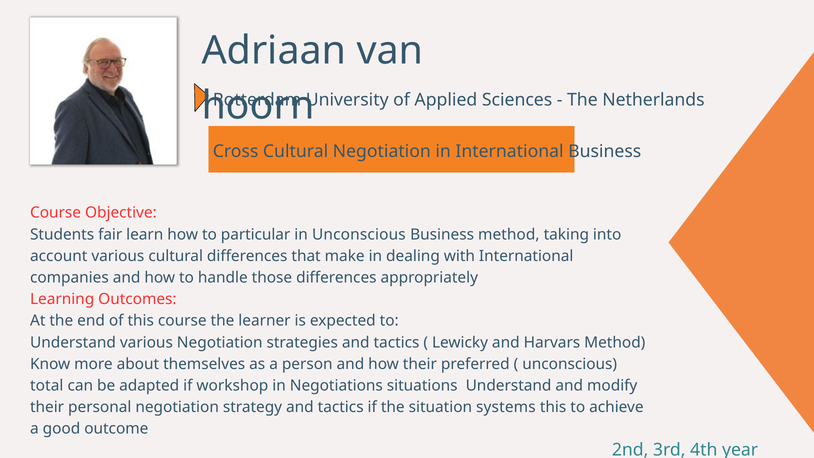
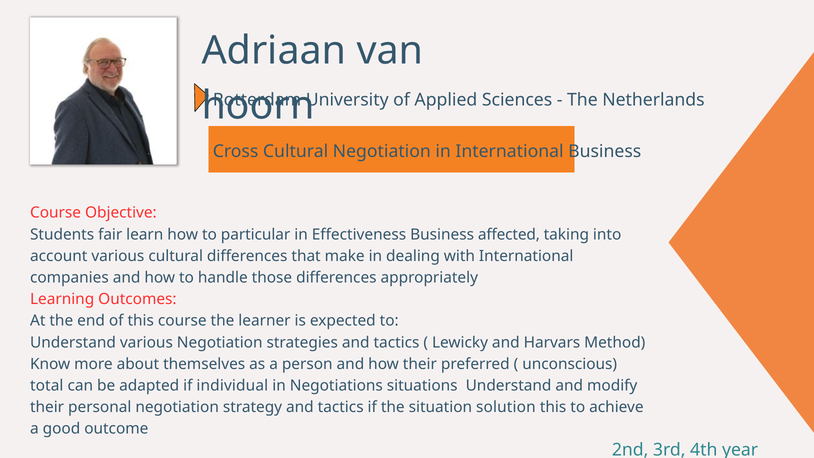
in Unconscious: Unconscious -> Effectiveness
Business method: method -> affected
workshop: workshop -> individual
systems: systems -> solution
